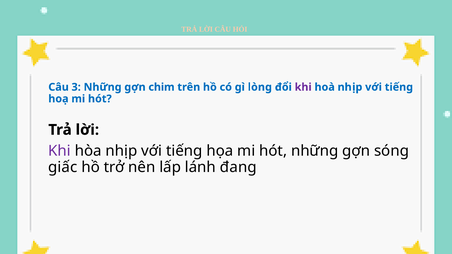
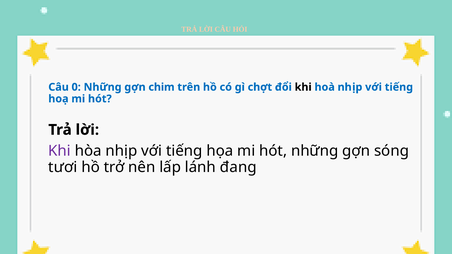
3: 3 -> 0
lòng: lòng -> chợt
khi at (303, 87) colour: purple -> black
giấc: giấc -> tươi
